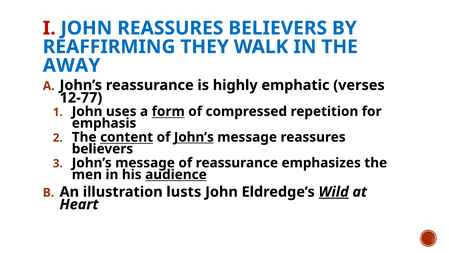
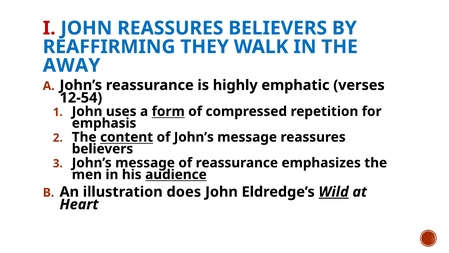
12-77: 12-77 -> 12-54
John’s at (194, 137) underline: present -> none
lusts: lusts -> does
